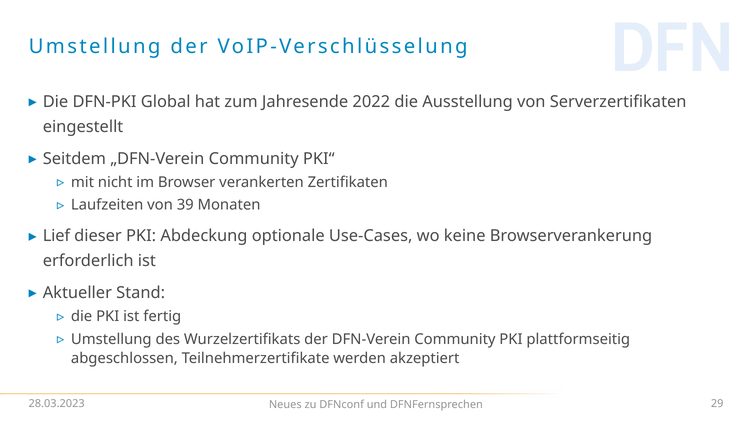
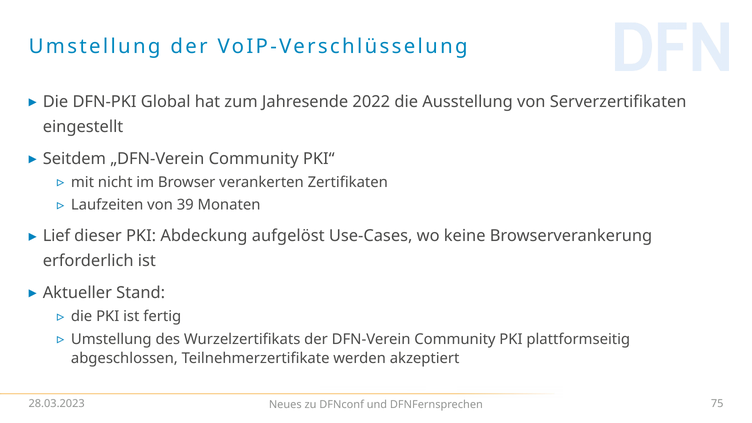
optionale: optionale -> aufgelöst
29: 29 -> 75
